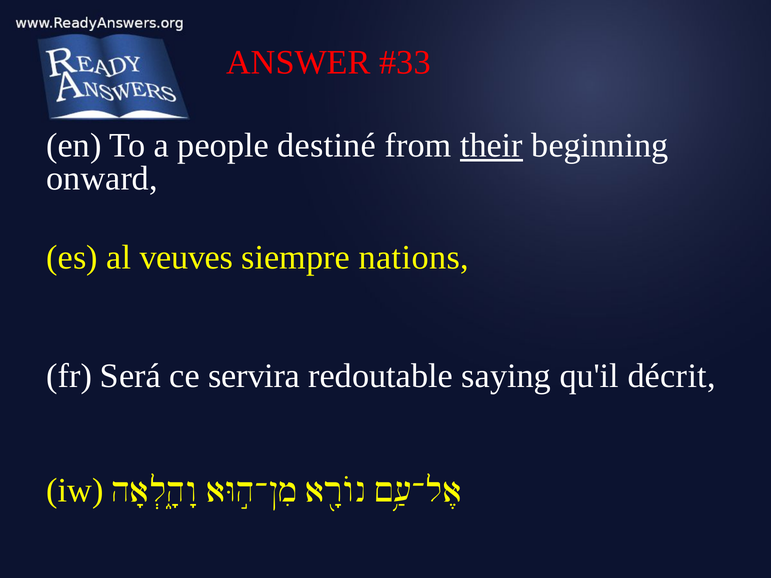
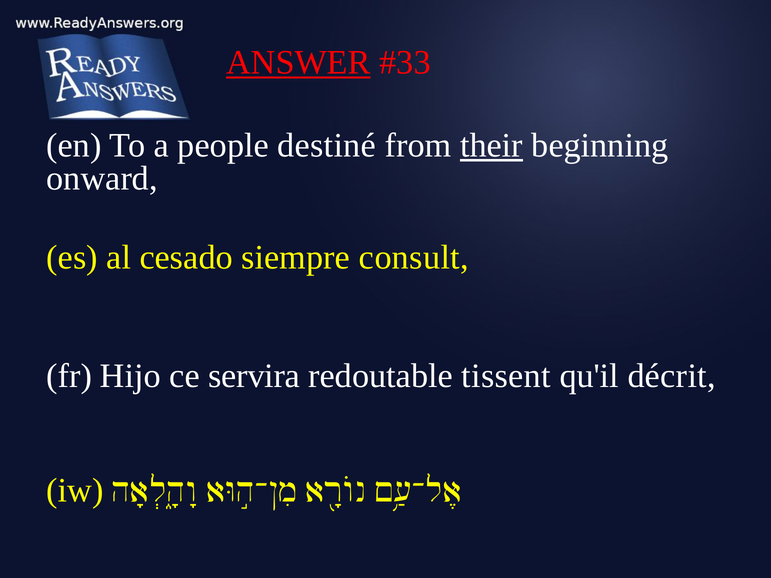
ANSWER underline: none -> present
veuves: veuves -> cesado
nations: nations -> consult
Será: Será -> Hijo
saying: saying -> tissent
